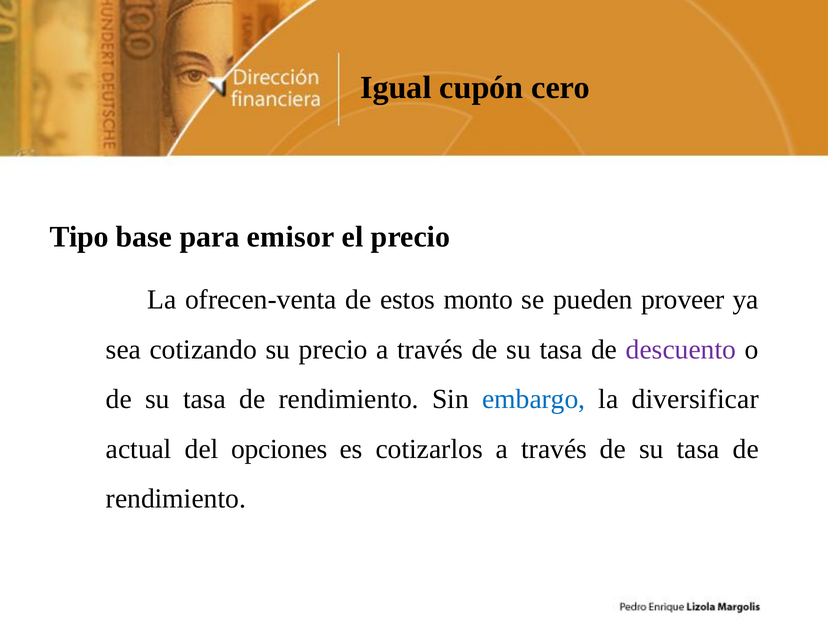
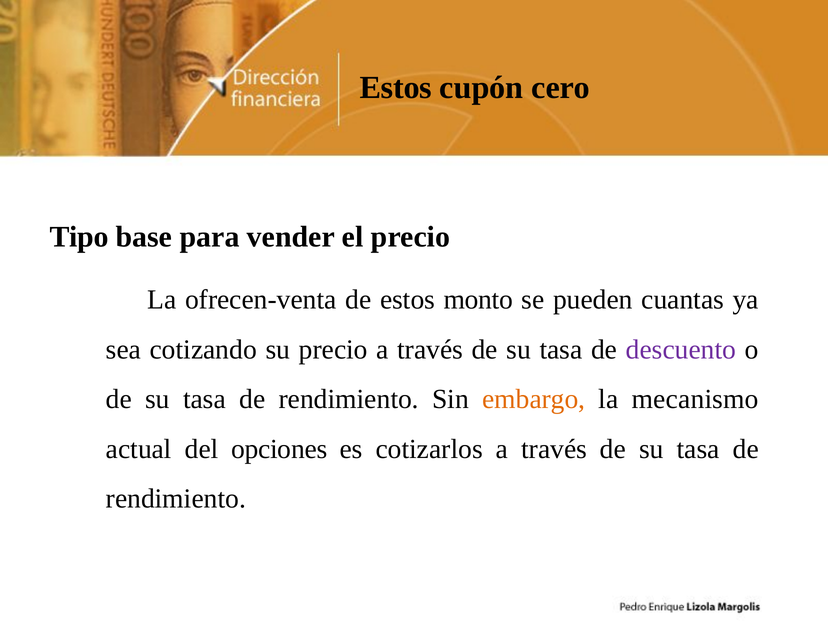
Igual at (396, 88): Igual -> Estos
emisor: emisor -> vender
proveer: proveer -> cuantas
embargo colour: blue -> orange
diversificar: diversificar -> mecanismo
